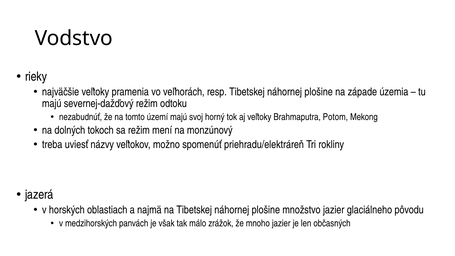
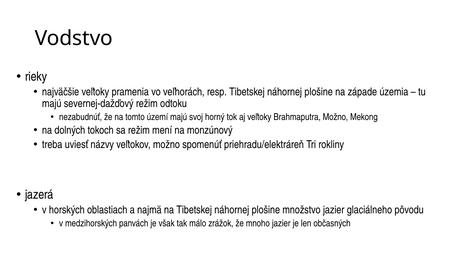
Brahmaputra Potom: Potom -> Možno
